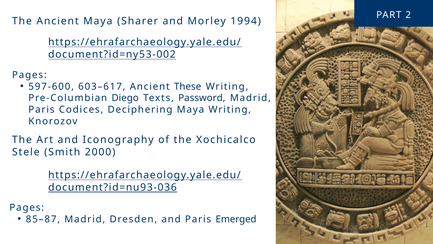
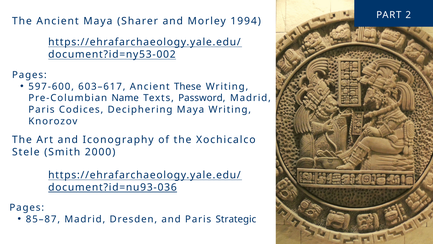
Diego: Diego -> Name
Emerged: Emerged -> Strategic
